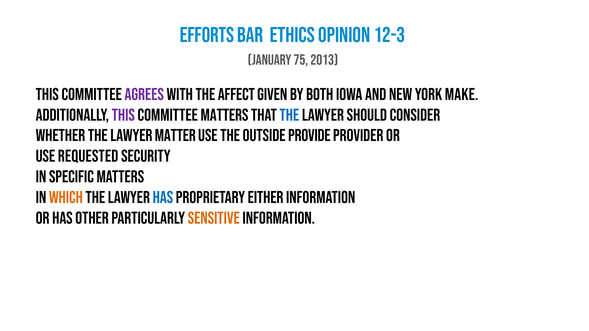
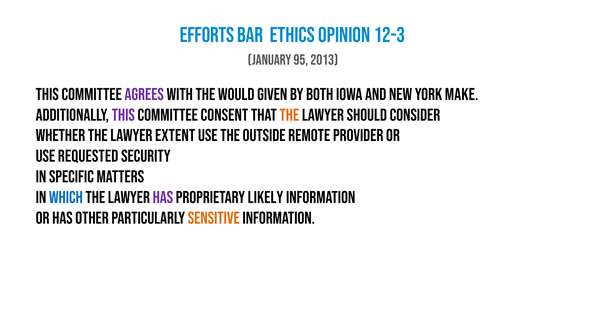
75: 75 -> 95
affect: affect -> would
Committee matters: matters -> consent
the at (289, 115) colour: blue -> orange
matter: matter -> extent
provide: provide -> remote
which colour: orange -> blue
has at (163, 198) colour: blue -> purple
either: either -> likely
